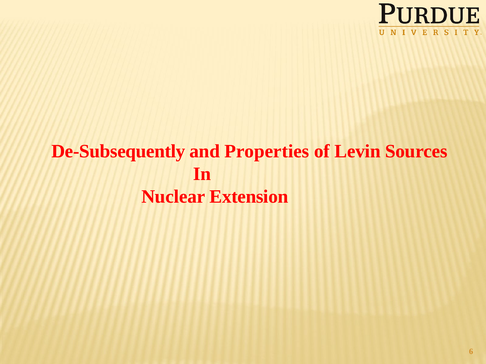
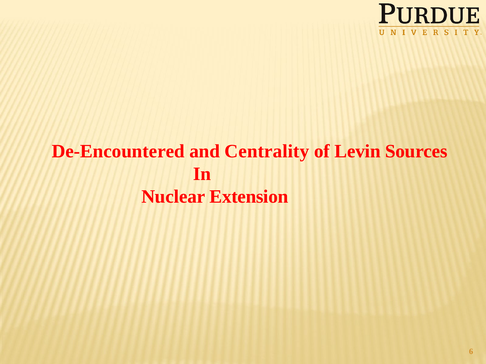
De-Subsequently: De-Subsequently -> De-Encountered
Properties: Properties -> Centrality
